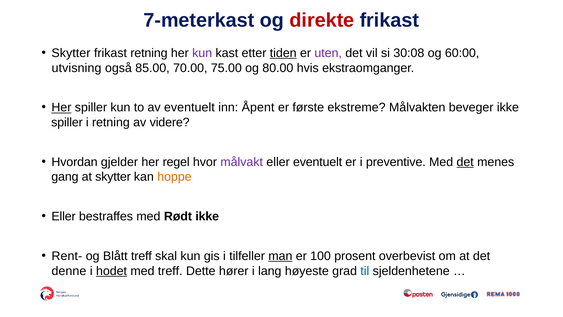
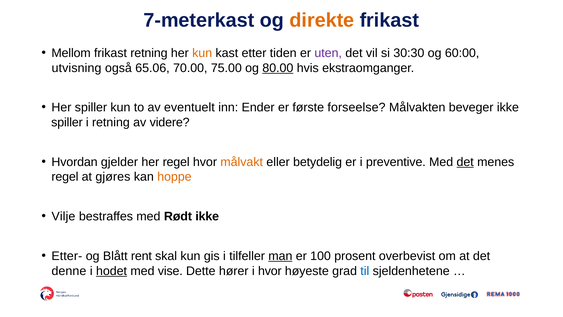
direkte colour: red -> orange
Skytter at (71, 53): Skytter -> Mellom
kun at (202, 53) colour: purple -> orange
tiden underline: present -> none
30:08: 30:08 -> 30:30
85.00: 85.00 -> 65.06
80.00 underline: none -> present
Her at (61, 107) underline: present -> none
Åpent: Åpent -> Ender
ekstreme: ekstreme -> forseelse
målvakt colour: purple -> orange
eller eventuelt: eventuelt -> betydelig
gang at (65, 177): gang -> regel
at skytter: skytter -> gjøres
Eller at (64, 216): Eller -> Vilje
Rent-: Rent- -> Etter-
Blått treff: treff -> rent
med treff: treff -> vise
i lang: lang -> hvor
